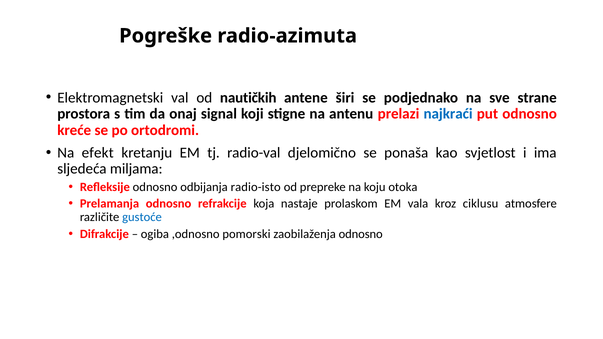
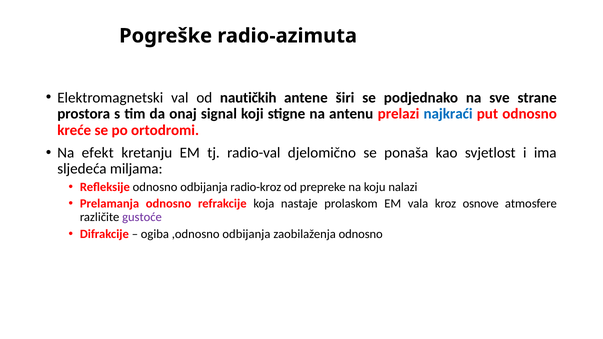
radio-isto: radio-isto -> radio-kroz
otoka: otoka -> nalazi
ciklusu: ciklusu -> osnove
gustoće colour: blue -> purple
,odnosno pomorski: pomorski -> odbijanja
